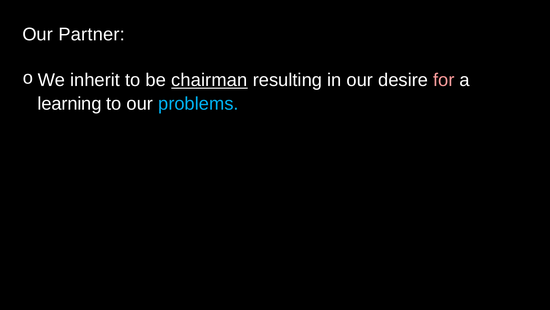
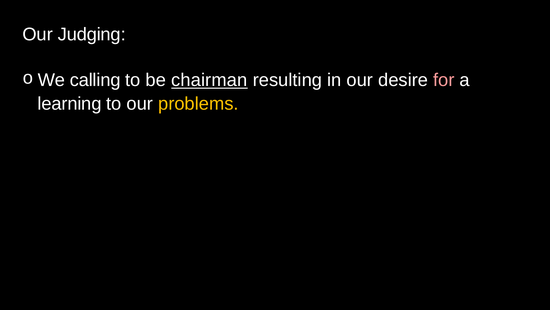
Partner: Partner -> Judging
inherit: inherit -> calling
problems colour: light blue -> yellow
